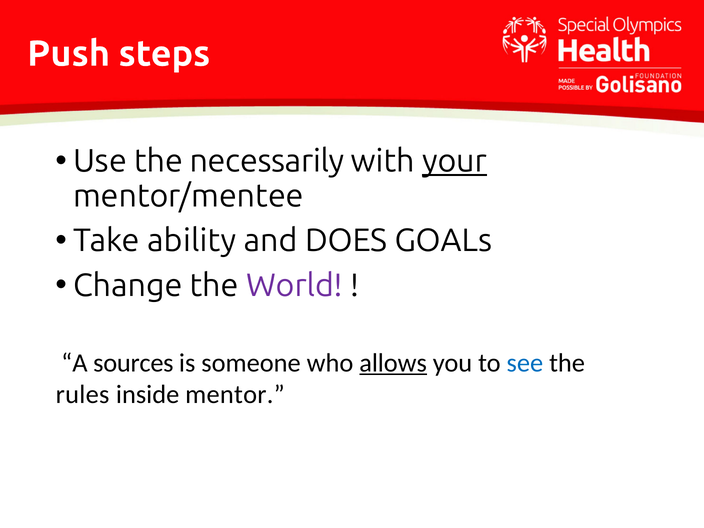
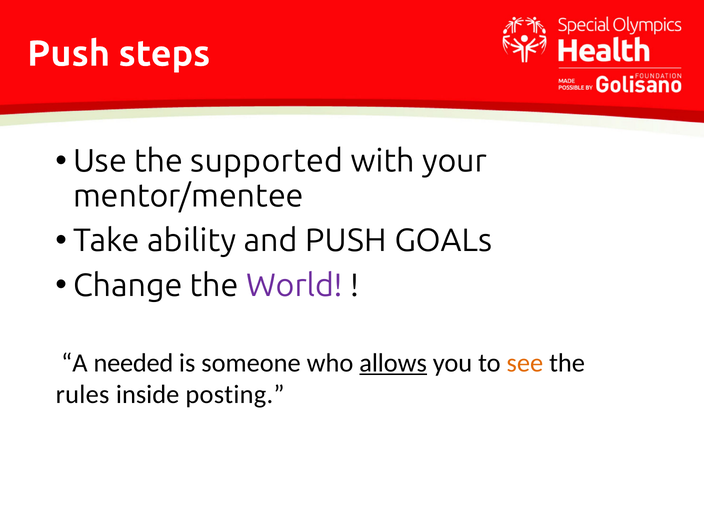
necessarily: necessarily -> supported
your underline: present -> none
and DOES: DOES -> PUSH
sources: sources -> needed
see colour: blue -> orange
mentor: mentor -> posting
